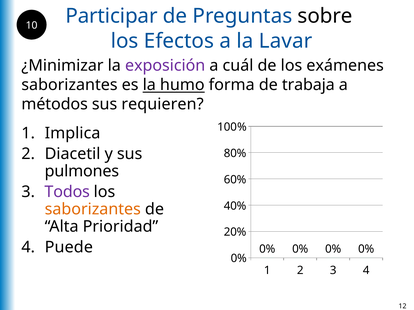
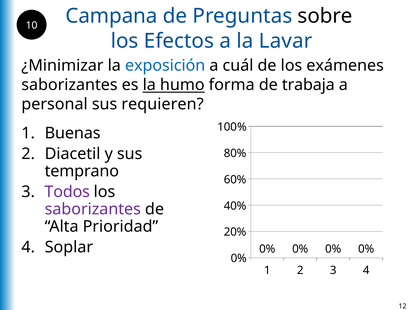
Participar: Participar -> Campana
exposición colour: purple -> blue
métodos: métodos -> personal
Implica: Implica -> Buenas
pulmones: pulmones -> temprano
saborizantes at (93, 209) colour: orange -> purple
Puede: Puede -> Soplar
